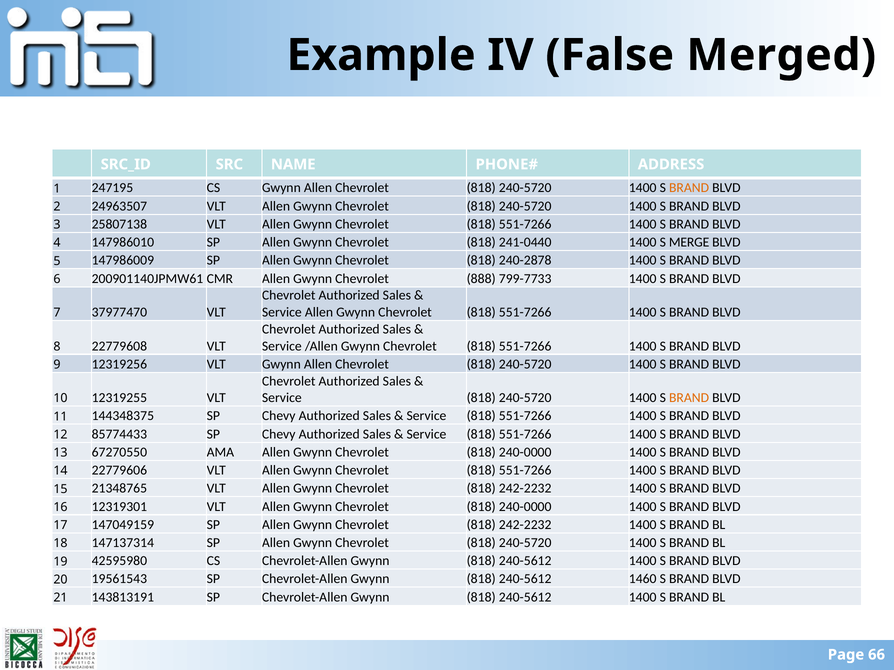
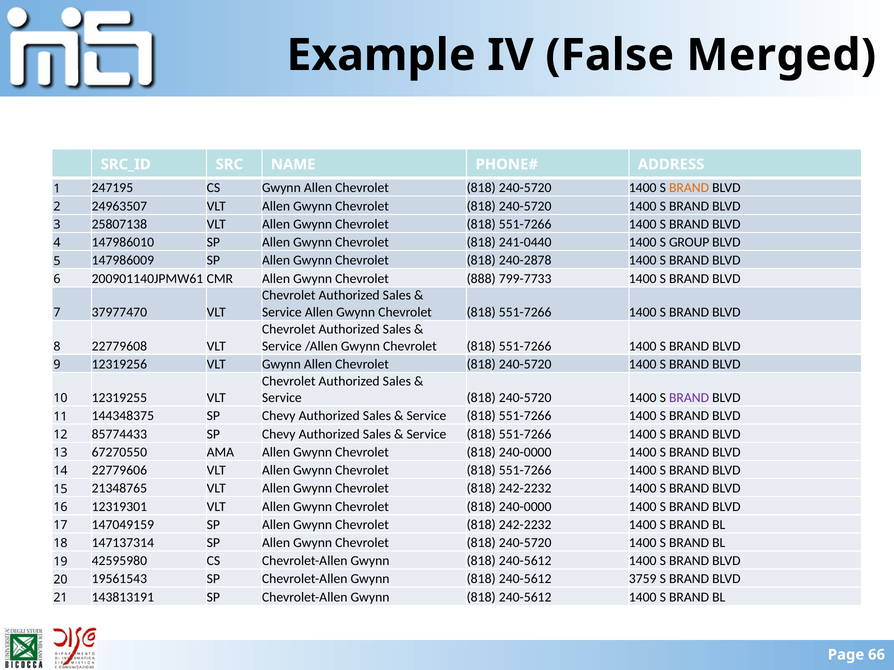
MERGE: MERGE -> GROUP
BRAND at (689, 398) colour: orange -> purple
1460: 1460 -> 3759
